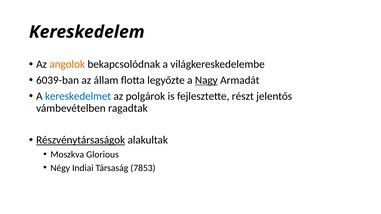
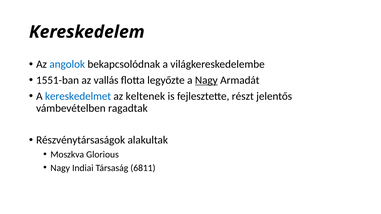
angolok colour: orange -> blue
6039-ban: 6039-ban -> 1551-ban
állam: állam -> vallás
polgárok: polgárok -> keltenek
Részvénytársaságok underline: present -> none
Négy at (60, 168): Négy -> Nagy
7853: 7853 -> 6811
